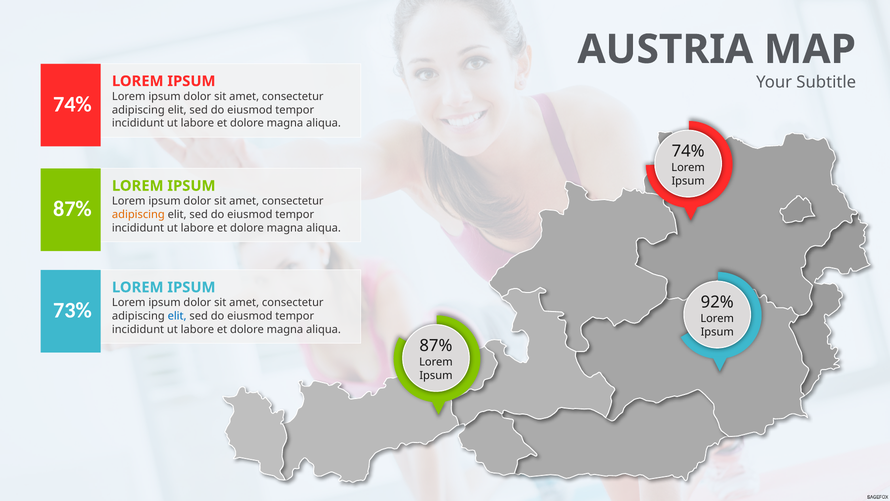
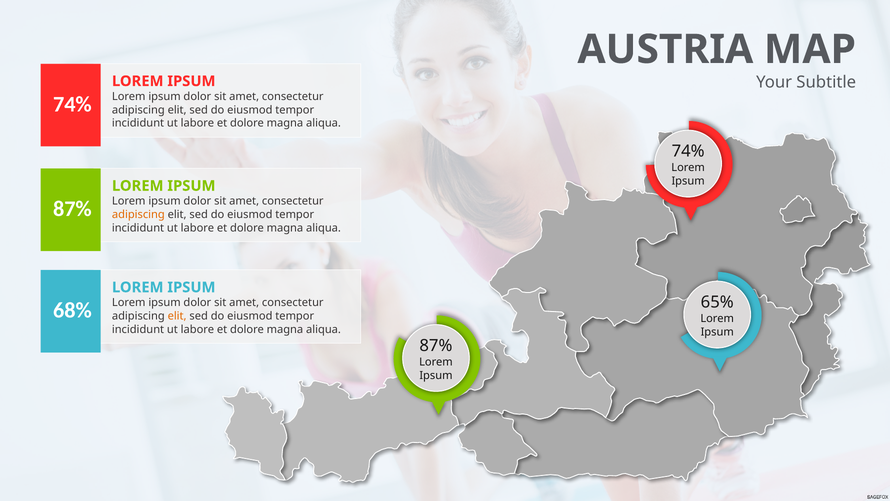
92%: 92% -> 65%
73%: 73% -> 68%
elit at (177, 316) colour: blue -> orange
